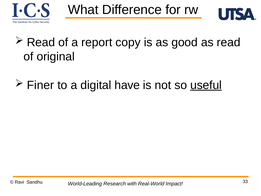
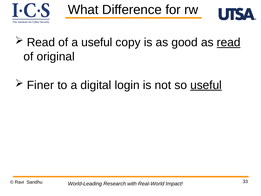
a report: report -> useful
read at (229, 42) underline: none -> present
have: have -> login
